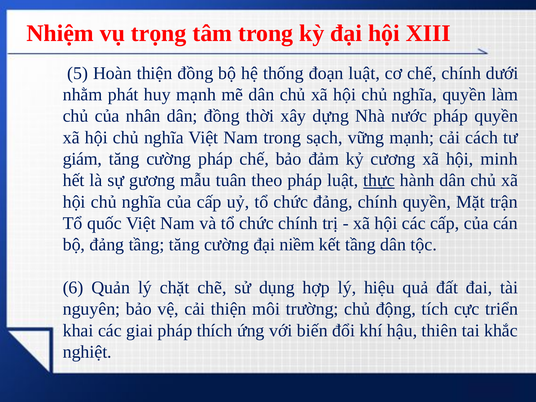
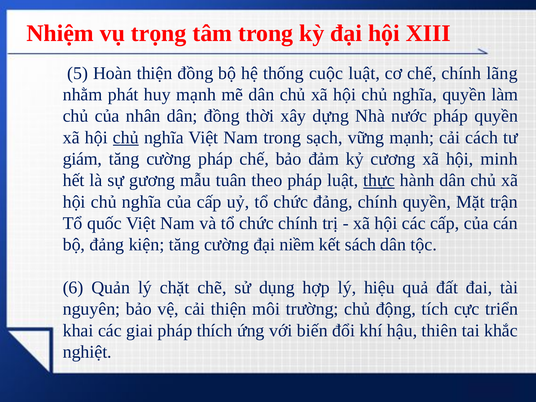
đoạn: đoạn -> cuộc
dưới: dưới -> lãng
chủ at (126, 137) underline: none -> present
đảng tầng: tầng -> kiện
kết tầng: tầng -> sách
